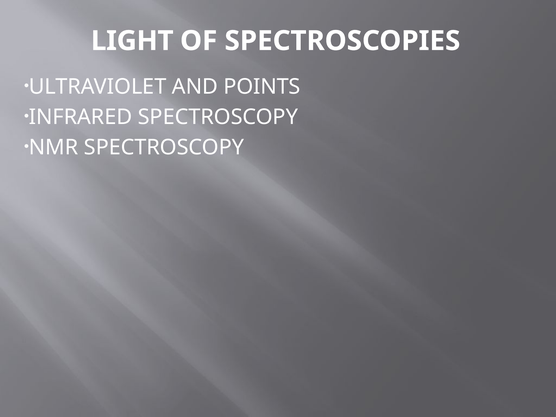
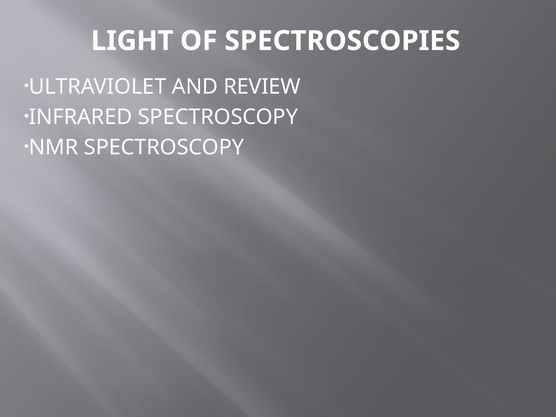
POINTS: POINTS -> REVIEW
